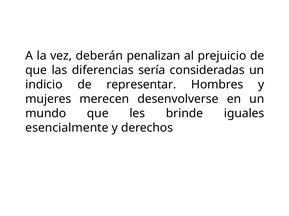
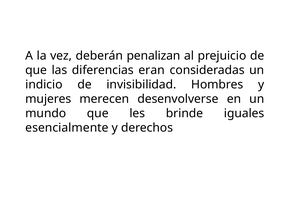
sería: sería -> eran
representar: representar -> invisibilidad
